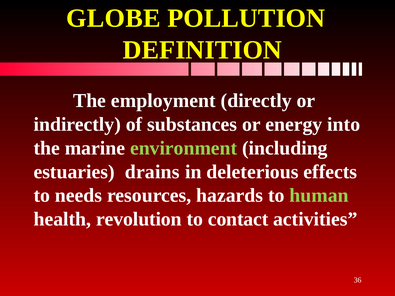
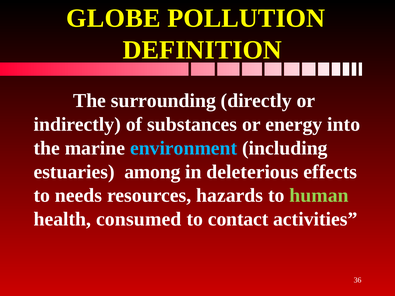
employment: employment -> surrounding
environment colour: light green -> light blue
drains: drains -> among
revolution: revolution -> consumed
